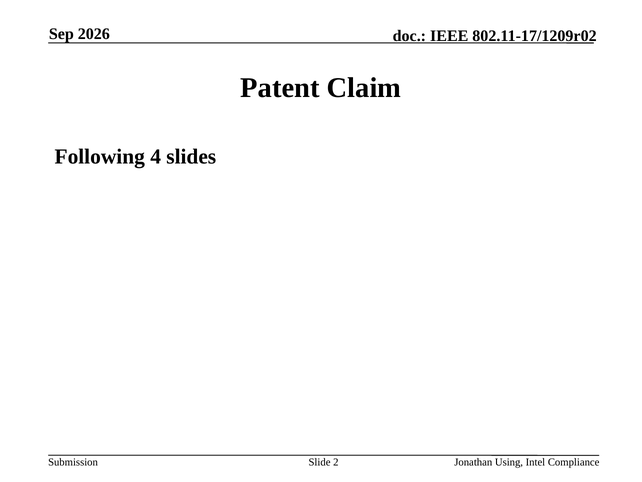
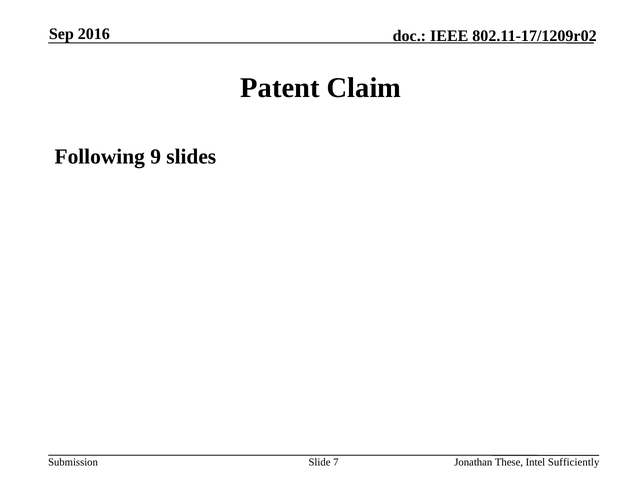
2026: 2026 -> 2016
4: 4 -> 9
2: 2 -> 7
Using: Using -> These
Compliance: Compliance -> Sufficiently
